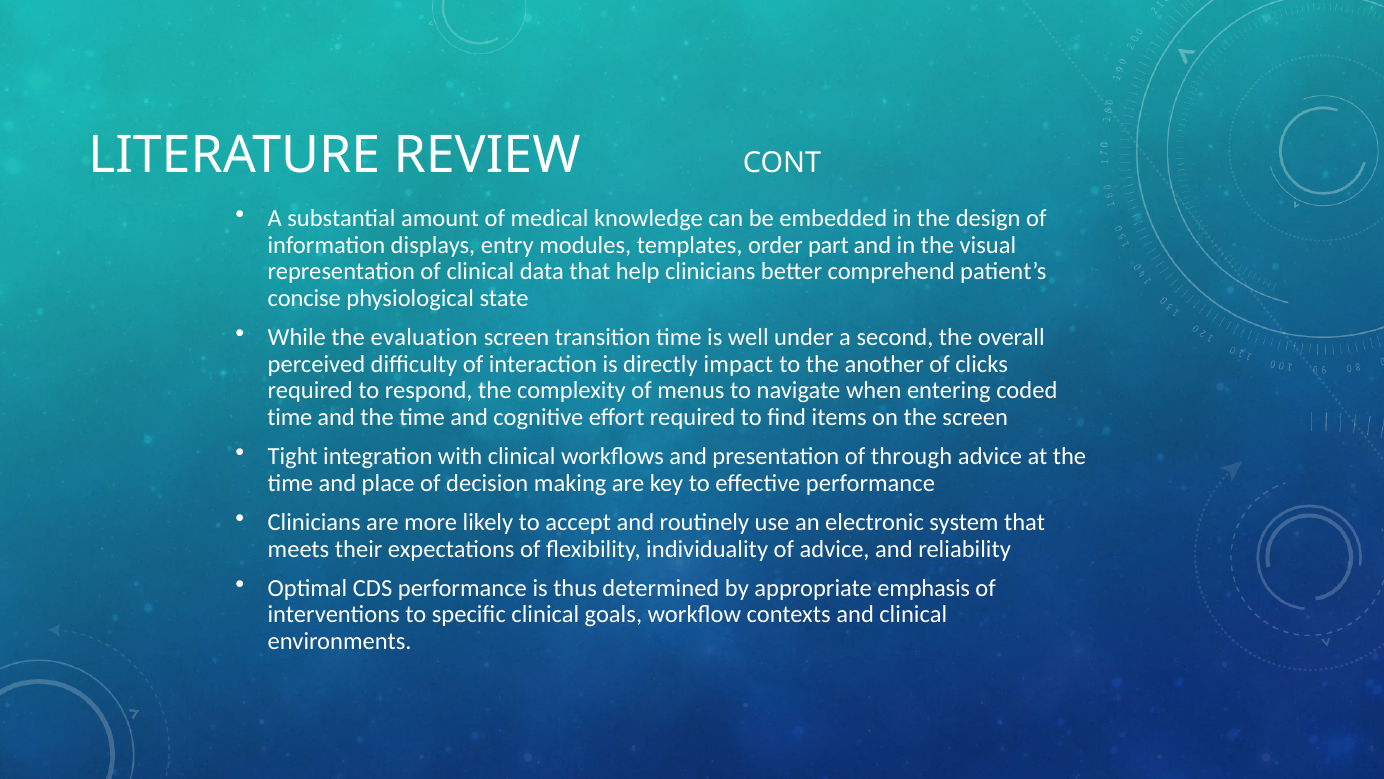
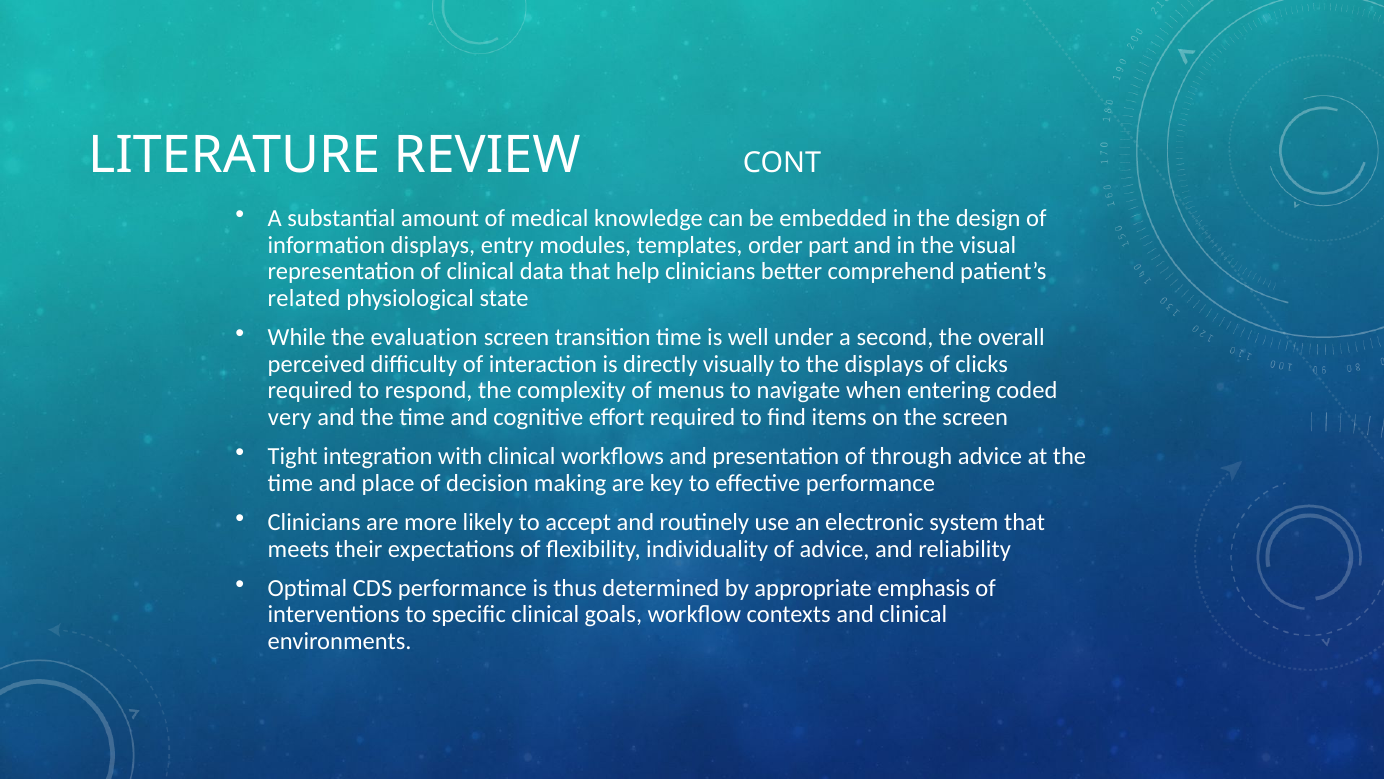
concise: concise -> related
impact: impact -> visually
the another: another -> displays
time at (290, 417): time -> very
